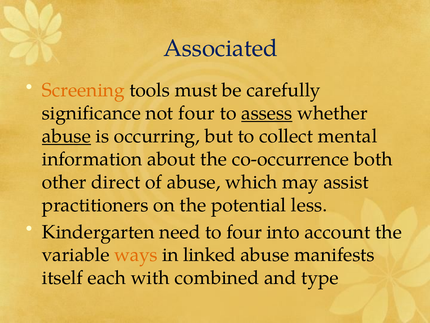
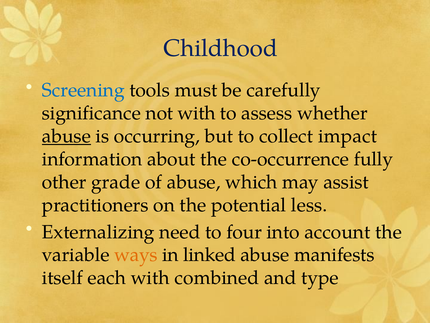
Associated: Associated -> Childhood
Screening colour: orange -> blue
not four: four -> with
assess underline: present -> none
mental: mental -> impact
both: both -> fully
direct: direct -> grade
Kindergarten: Kindergarten -> Externalizing
